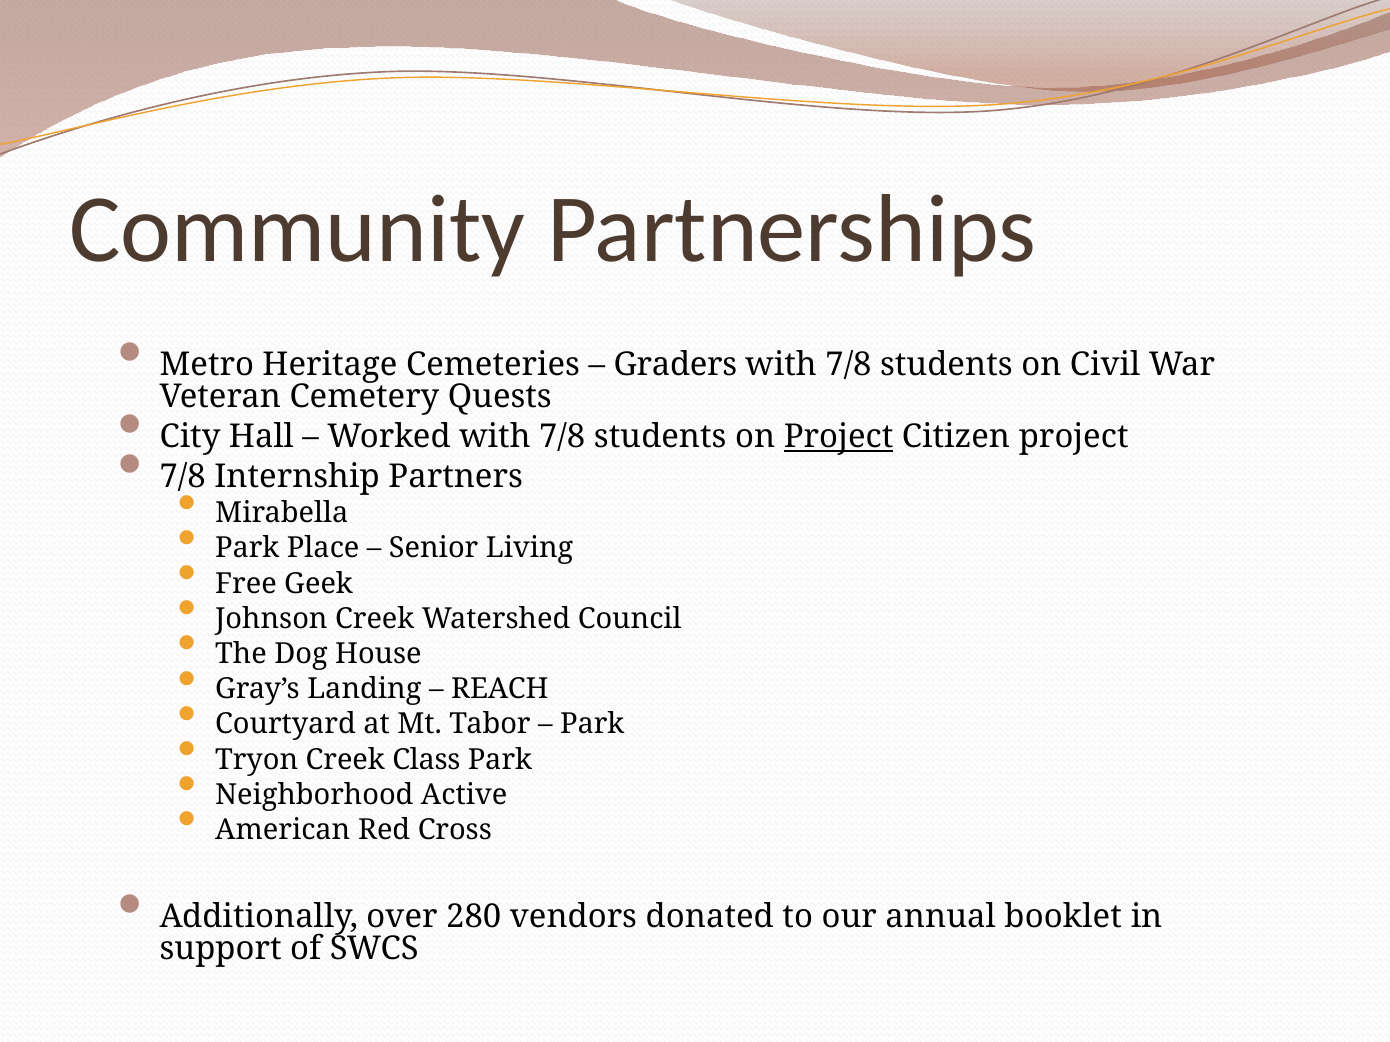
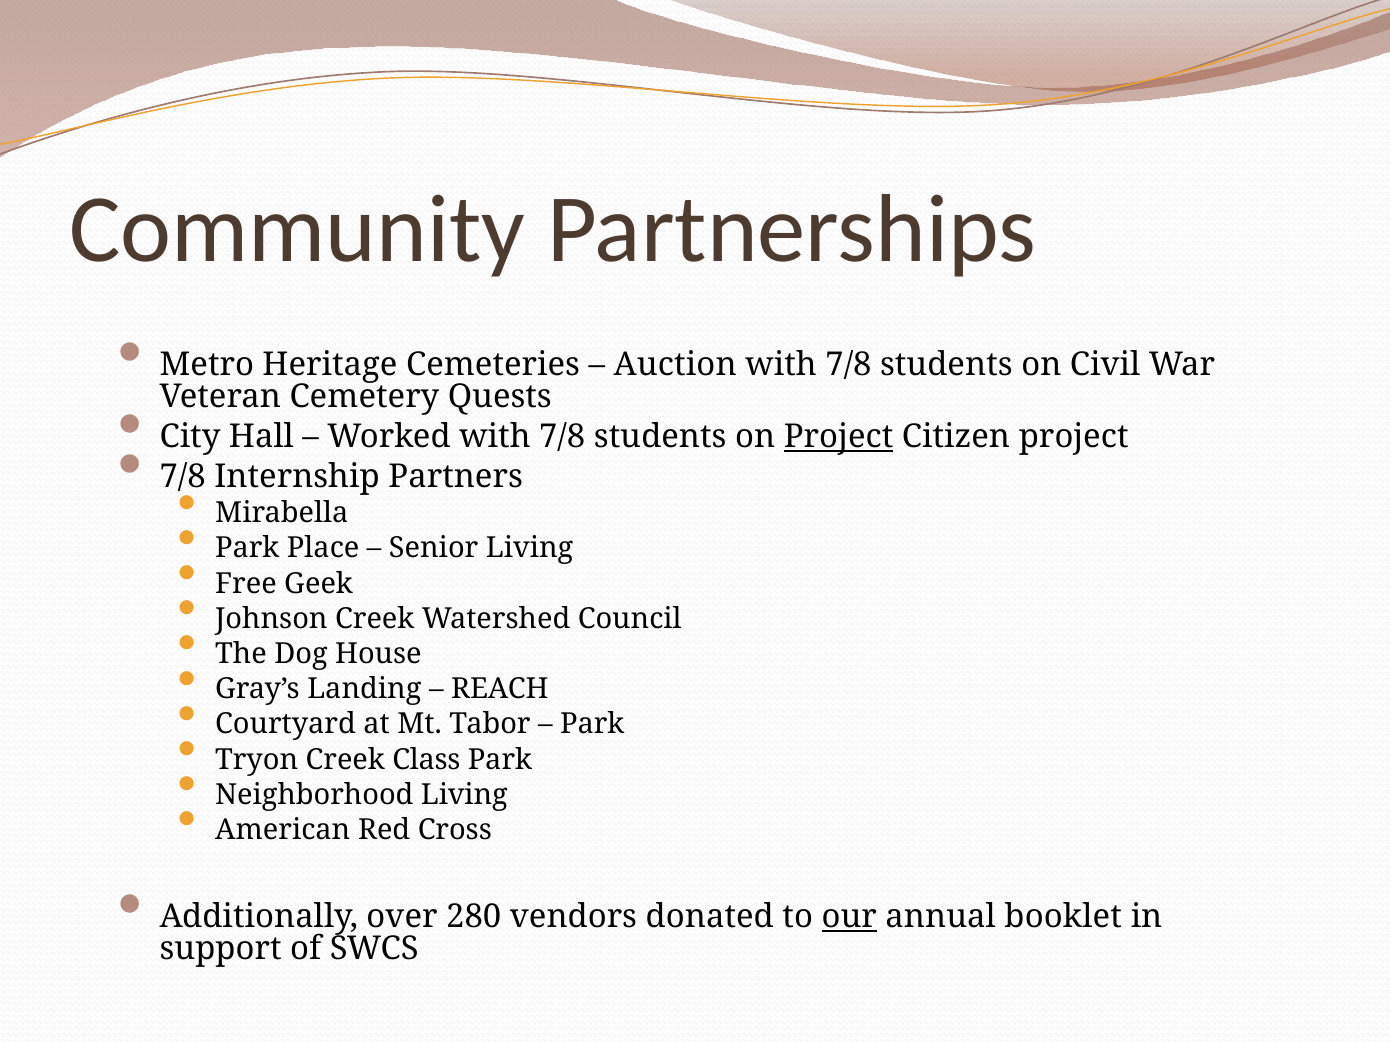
Graders: Graders -> Auction
Neighborhood Active: Active -> Living
our underline: none -> present
